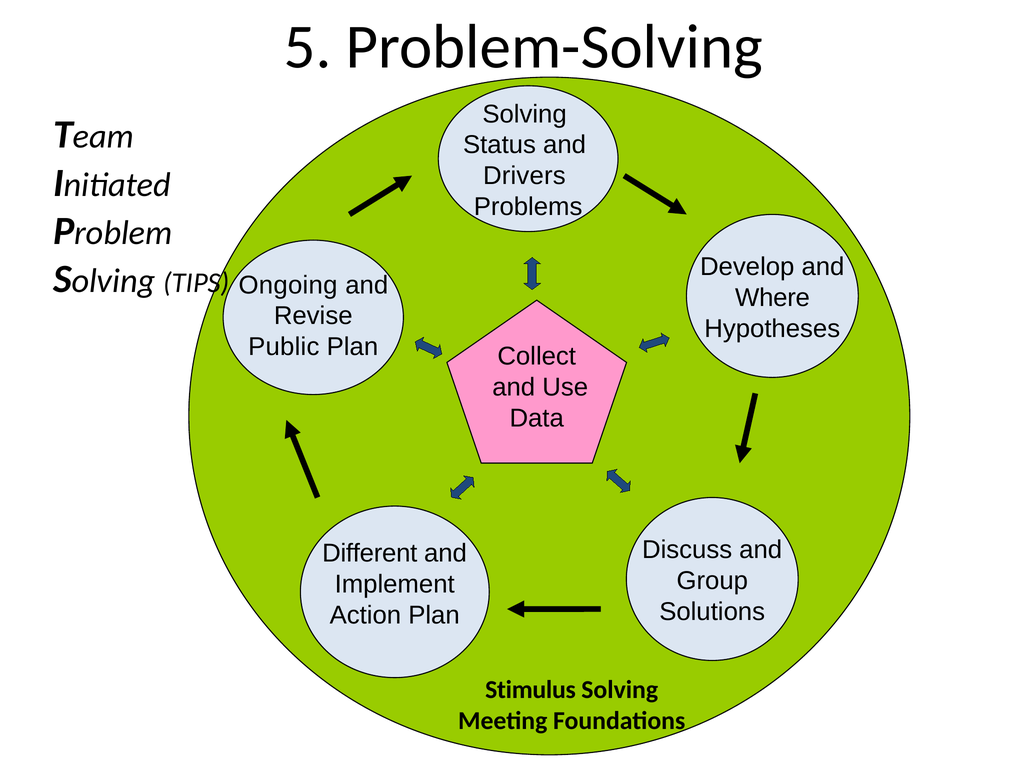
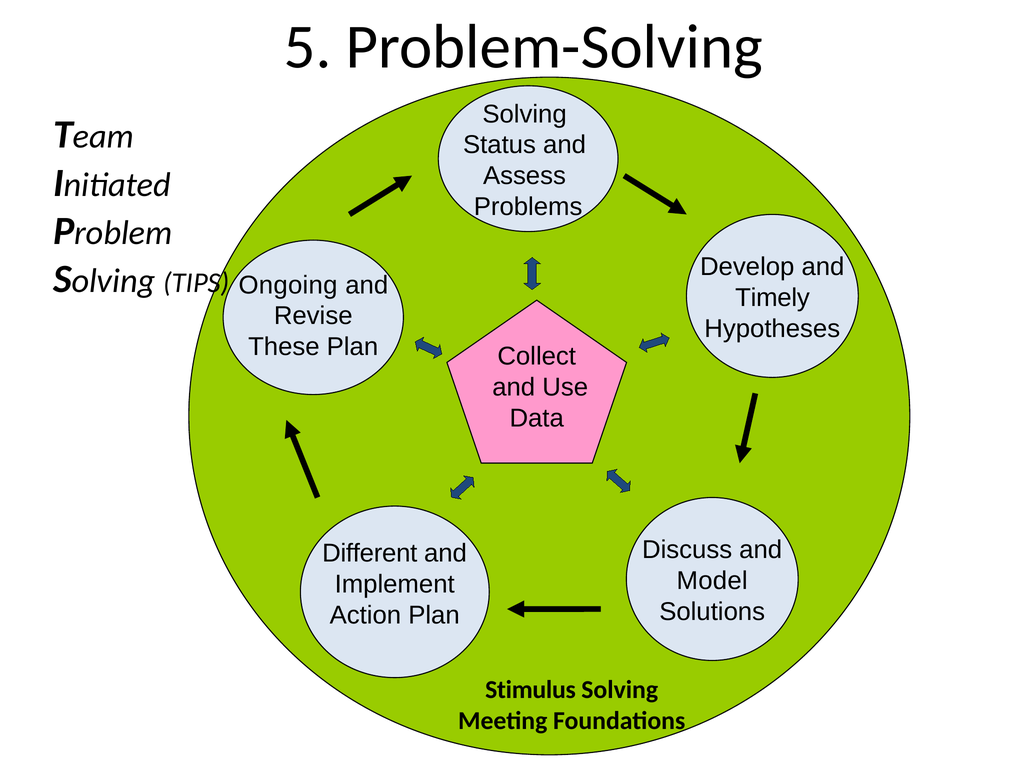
Drivers: Drivers -> Assess
Where: Where -> Timely
Public: Public -> These
Group: Group -> Model
